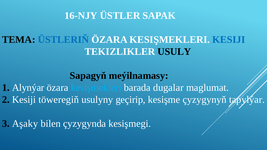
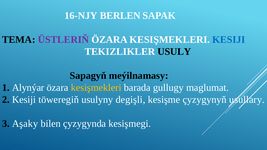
ÜSTLER: ÜSTLER -> BERLEN
ÜSTLERIŇ colour: blue -> purple
kesişmekleri at (96, 88) colour: light blue -> yellow
dugalar: dugalar -> gullugy
geçirip: geçirip -> degişli
tapylýar: tapylýar -> usullary
